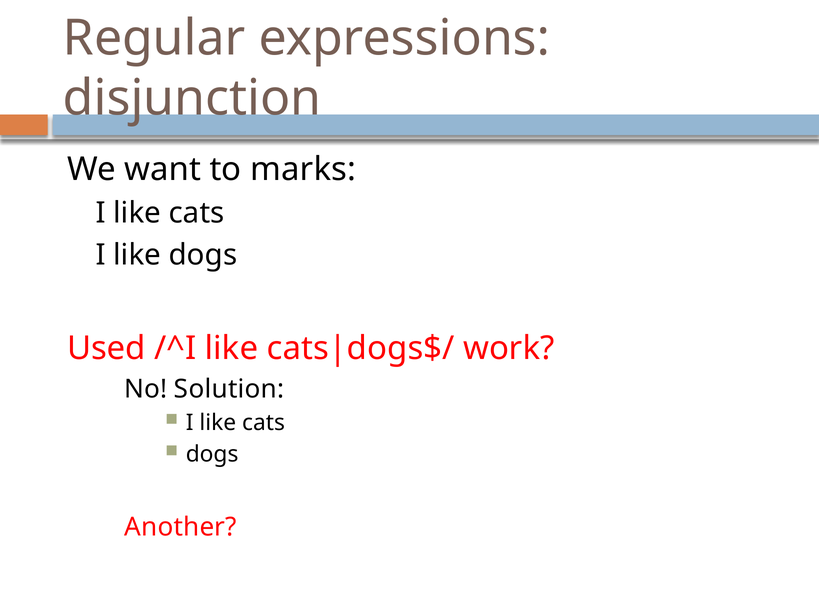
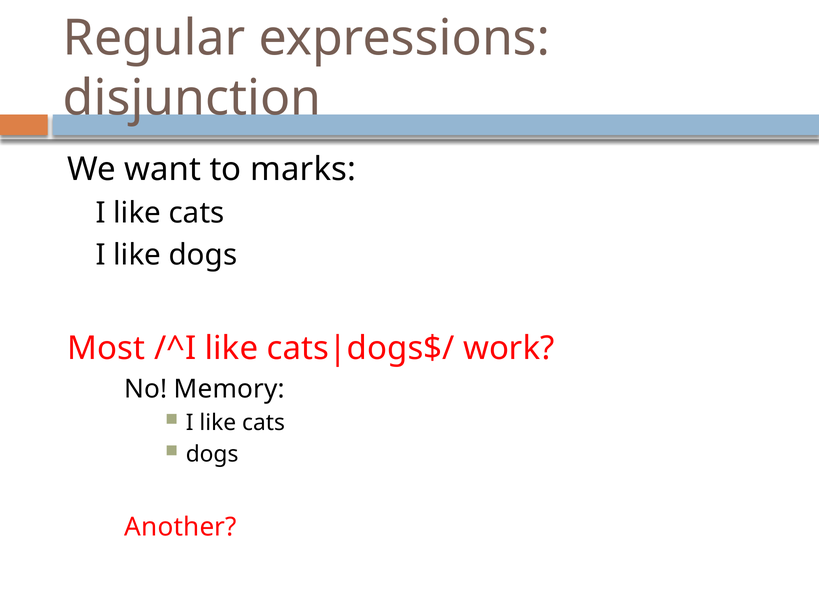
Used: Used -> Most
Solution: Solution -> Memory
